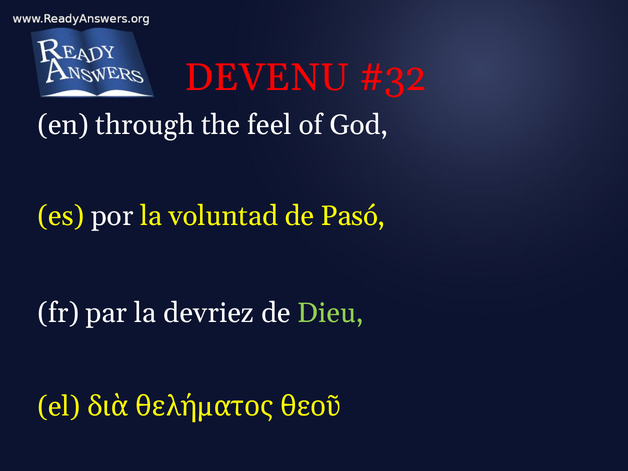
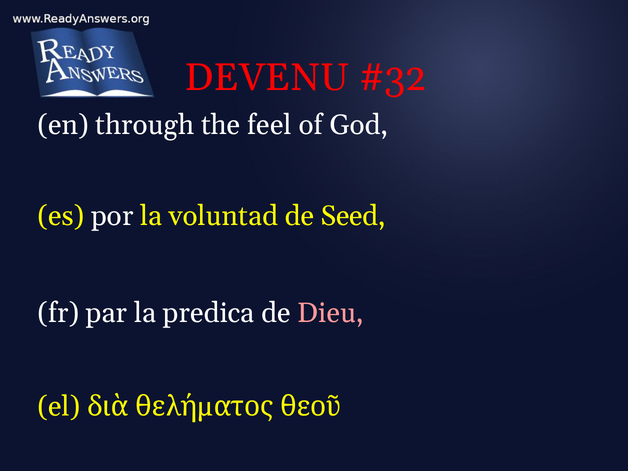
Pasó: Pasó -> Seed
devriez: devriez -> predica
Dieu colour: light green -> pink
